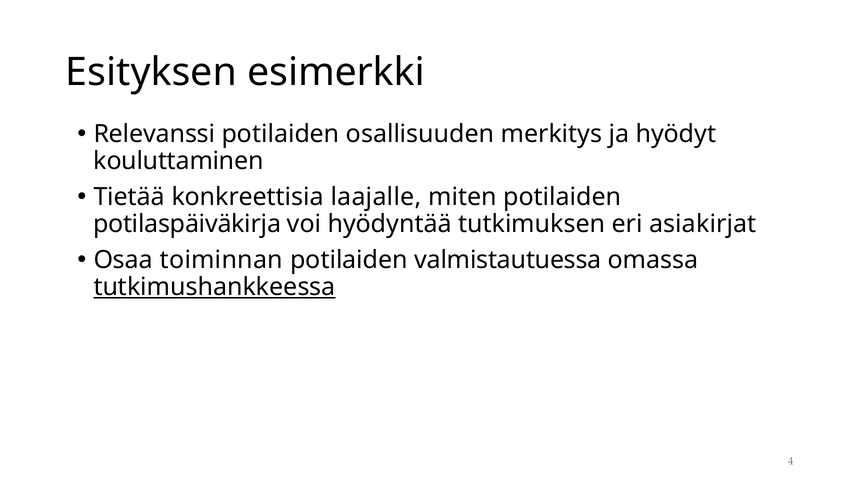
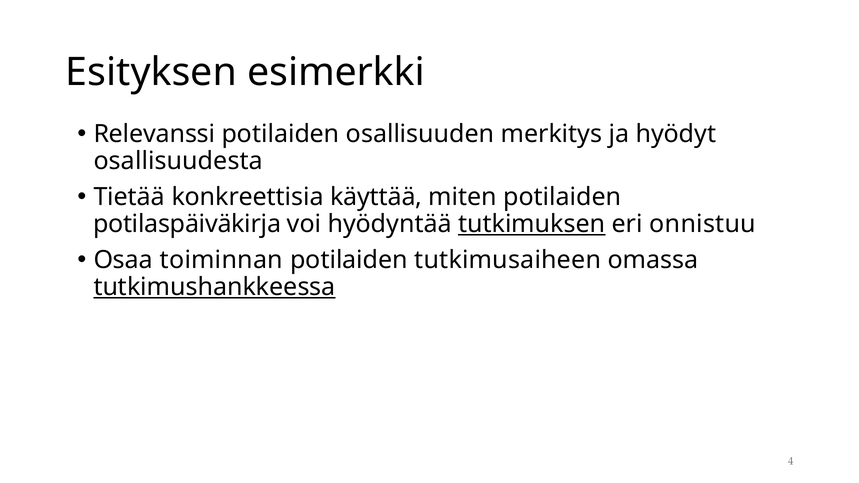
kouluttaminen: kouluttaminen -> osallisuudesta
laajalle: laajalle -> käyttää
tutkimuksen underline: none -> present
asiakirjat: asiakirjat -> onnistuu
valmistautuessa: valmistautuessa -> tutkimusaiheen
